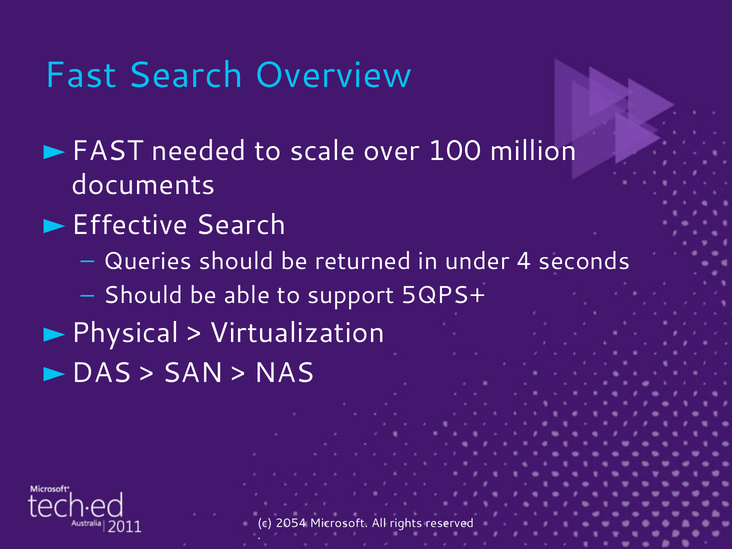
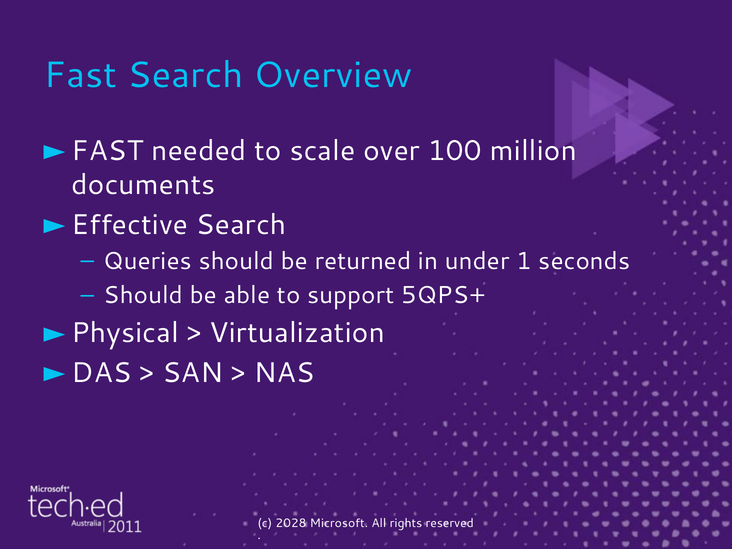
4: 4 -> 1
2054: 2054 -> 2028
